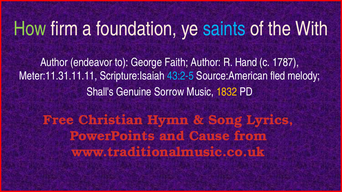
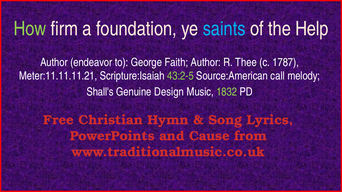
With: With -> Help
Hand: Hand -> Thee
Meter:11.31.11.11: Meter:11.31.11.11 -> Meter:11.11.11.21
43:2-5 colour: light blue -> light green
fled: fled -> call
Sorrow: Sorrow -> Design
1832 colour: yellow -> light green
